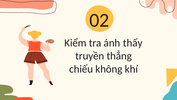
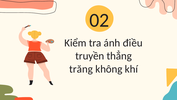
thấy: thấy -> điều
chiếu: chiếu -> trăng
